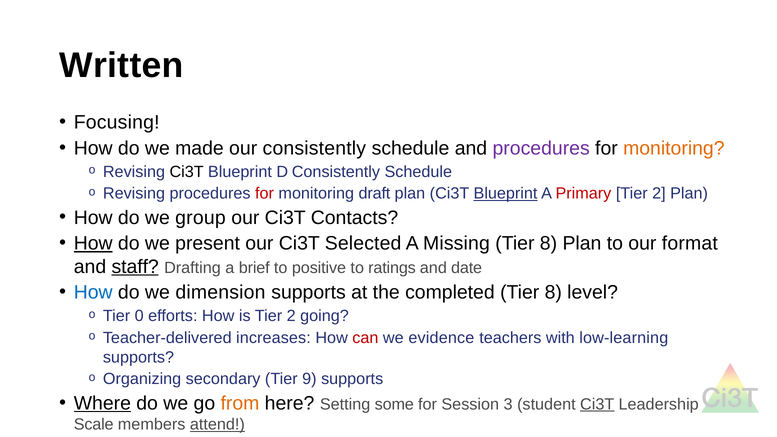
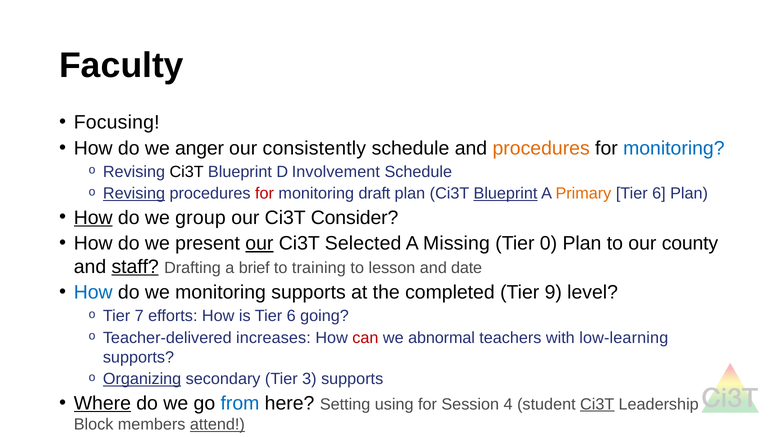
Written: Written -> Faculty
made: made -> anger
procedures at (541, 148) colour: purple -> orange
monitoring at (674, 148) colour: orange -> blue
D Consistently: Consistently -> Involvement
Revising at (134, 194) underline: none -> present
Primary colour: red -> orange
2 at (659, 194): 2 -> 6
How at (93, 218) underline: none -> present
Contacts: Contacts -> Consider
How at (93, 243) underline: present -> none
our at (259, 243) underline: none -> present
8 at (548, 243): 8 -> 0
format: format -> county
positive: positive -> training
ratings: ratings -> lesson
we dimension: dimension -> monitoring
8 at (553, 292): 8 -> 9
0: 0 -> 7
is Tier 2: 2 -> 6
evidence: evidence -> abnormal
Organizing underline: none -> present
9: 9 -> 3
from colour: orange -> blue
some: some -> using
3: 3 -> 4
Scale: Scale -> Block
